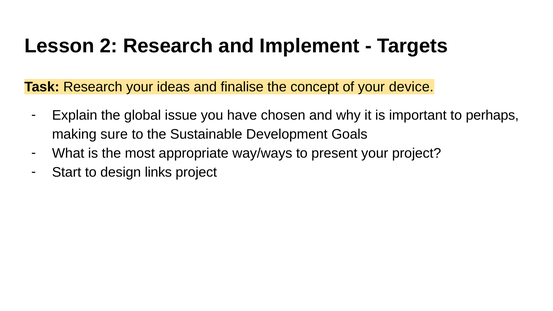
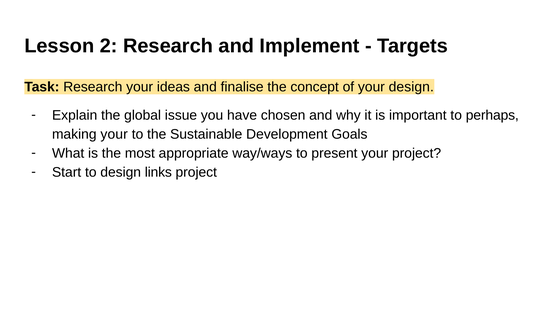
your device: device -> design
making sure: sure -> your
